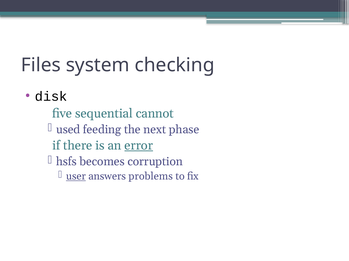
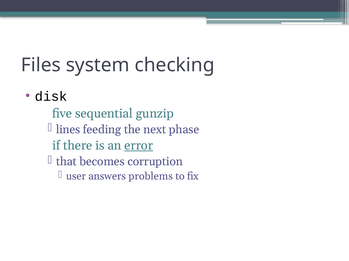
cannot: cannot -> gunzip
used: used -> lines
hsfs: hsfs -> that
user underline: present -> none
